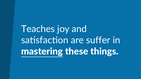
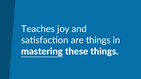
are suffer: suffer -> things
